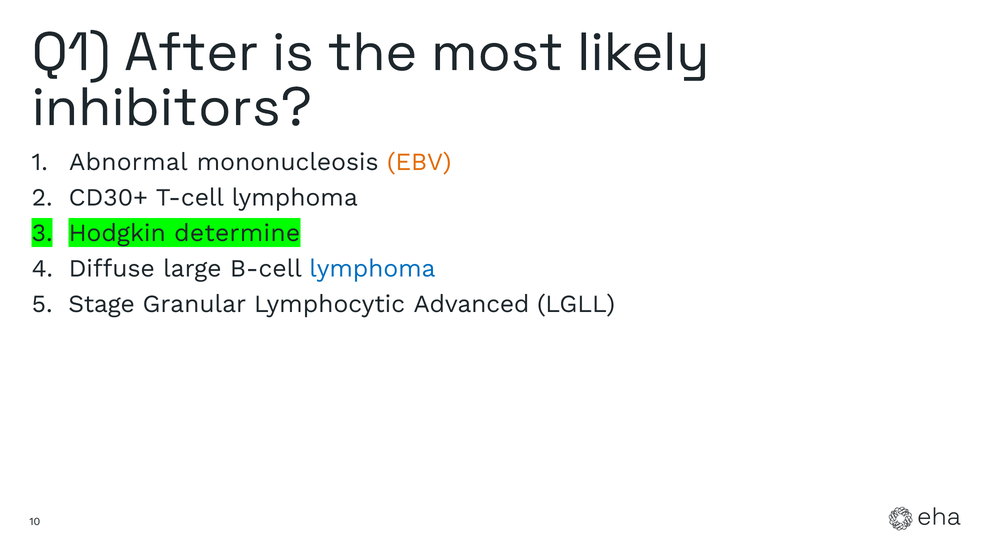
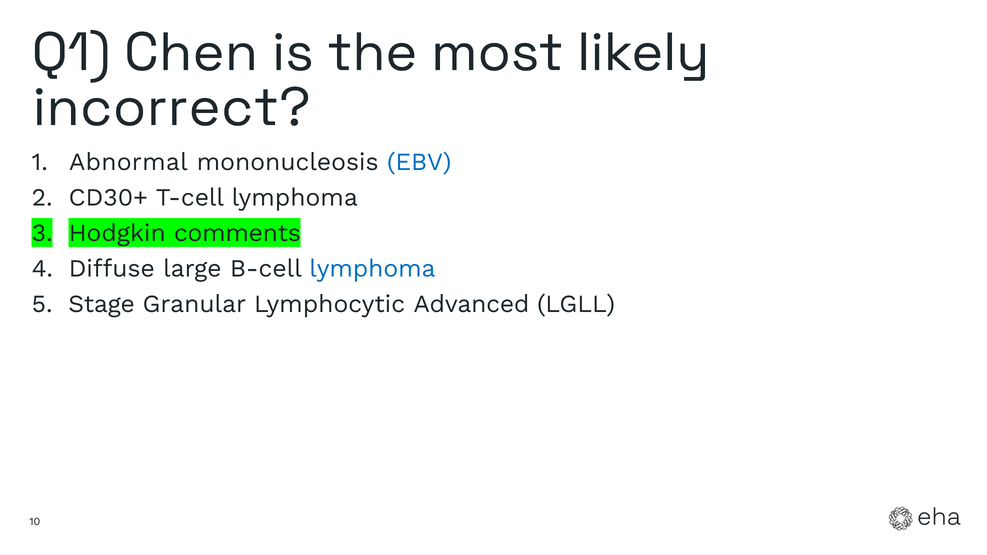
After: After -> Chen
inhibitors: inhibitors -> incorrect
EBV colour: orange -> blue
determine: determine -> comments
